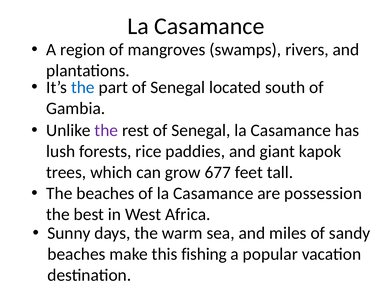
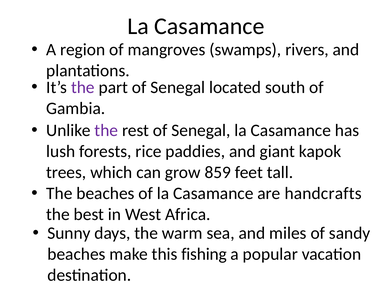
the at (83, 87) colour: blue -> purple
677: 677 -> 859
possession: possession -> handcrafts
